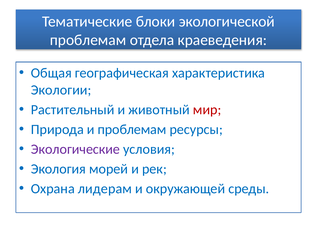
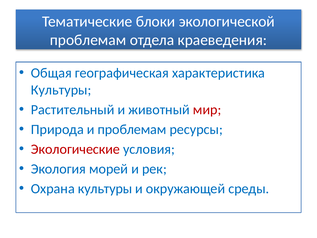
Экологии at (61, 90): Экологии -> Культуры
Экологические colour: purple -> red
Охрана лидерам: лидерам -> культуры
